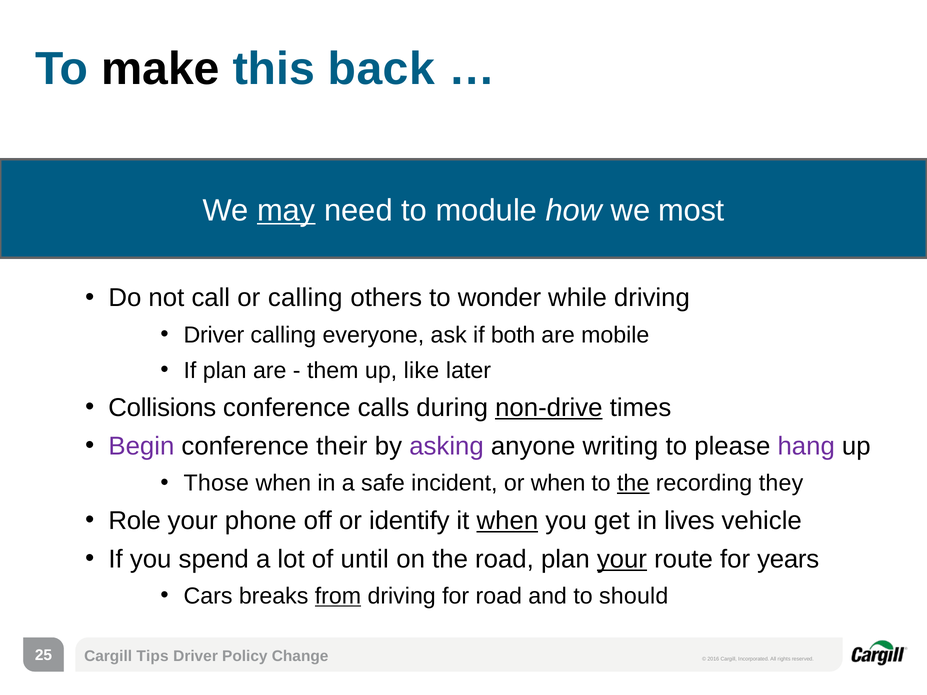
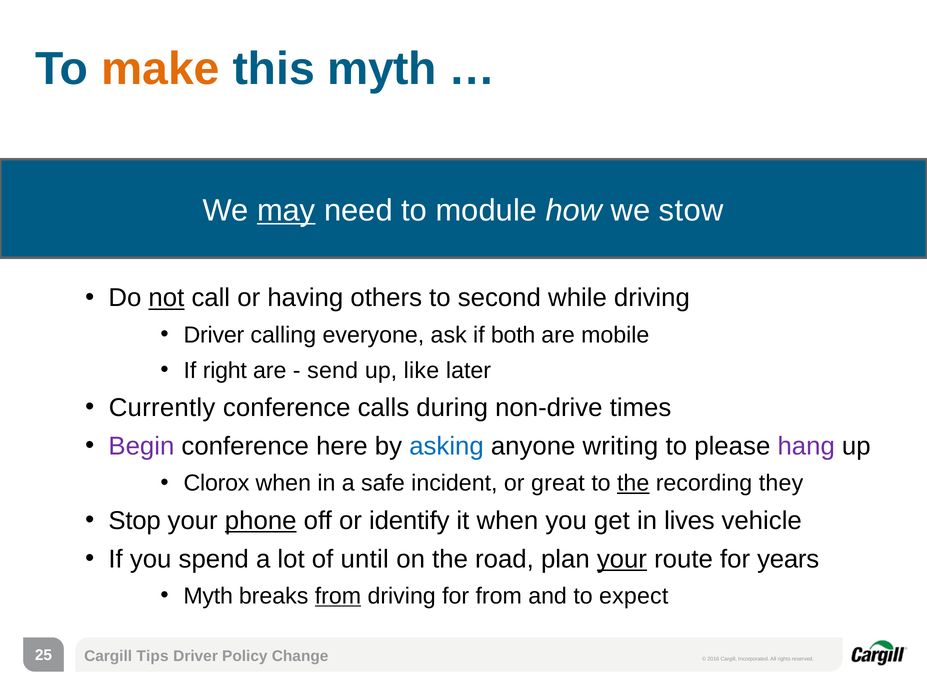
make colour: black -> orange
this back: back -> myth
most: most -> stow
not underline: none -> present
or calling: calling -> having
wonder: wonder -> second
If plan: plan -> right
them: them -> send
Collisions: Collisions -> Currently
non-drive underline: present -> none
their: their -> here
asking colour: purple -> blue
Those: Those -> Clorox
or when: when -> great
Role: Role -> Stop
phone underline: none -> present
when at (507, 521) underline: present -> none
Cars at (208, 596): Cars -> Myth
for road: road -> from
should: should -> expect
